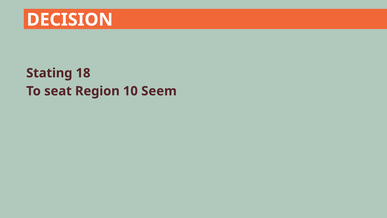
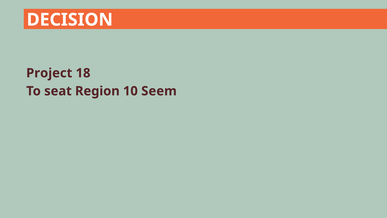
Stating: Stating -> Project
